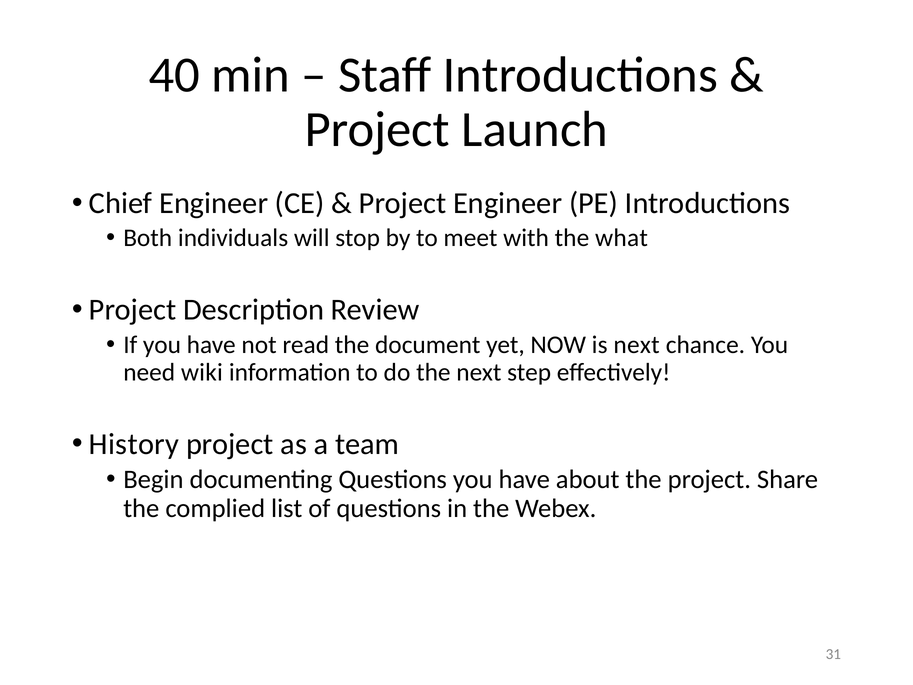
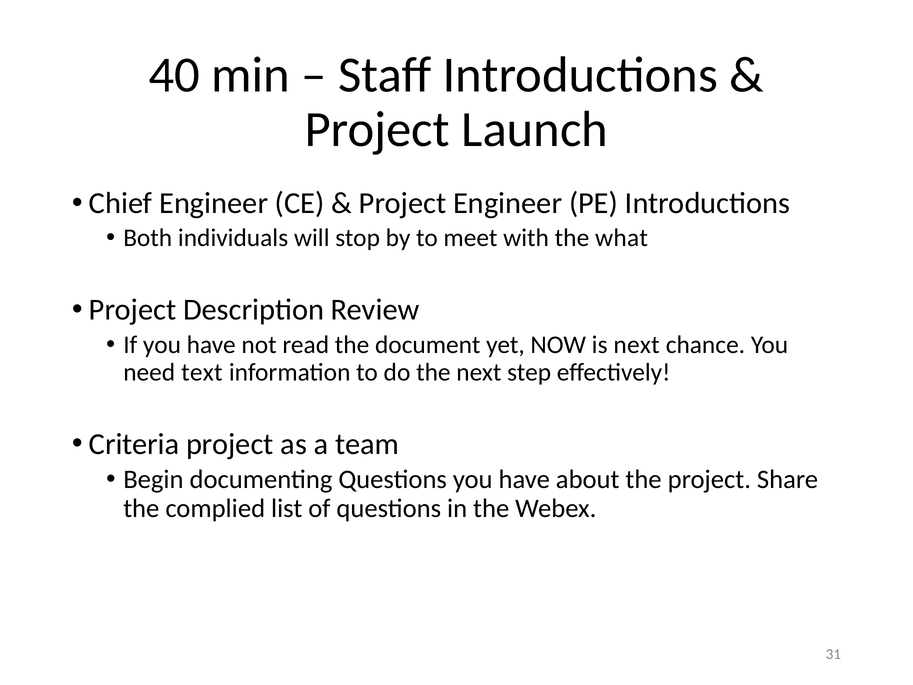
wiki: wiki -> text
History: History -> Criteria
